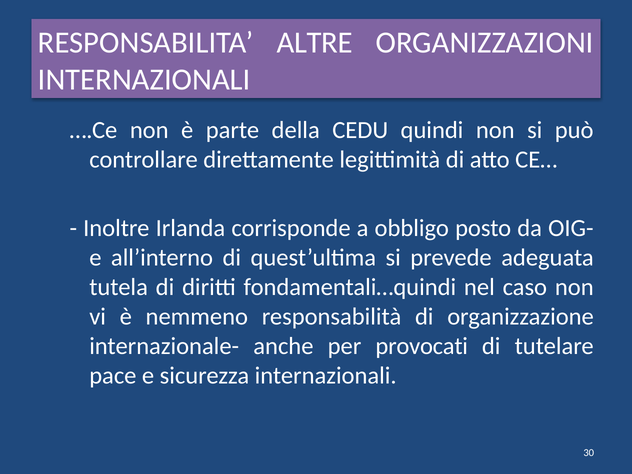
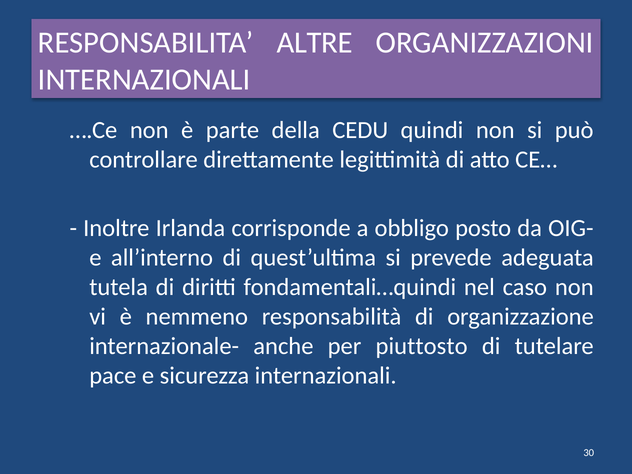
provocati: provocati -> piuttosto
